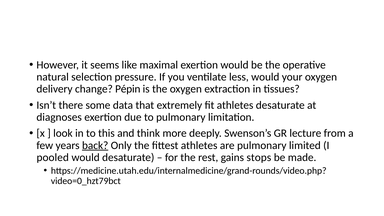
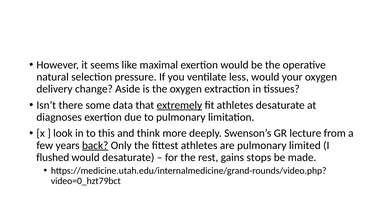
Pépin: Pépin -> Aside
extremely underline: none -> present
pooled: pooled -> flushed
